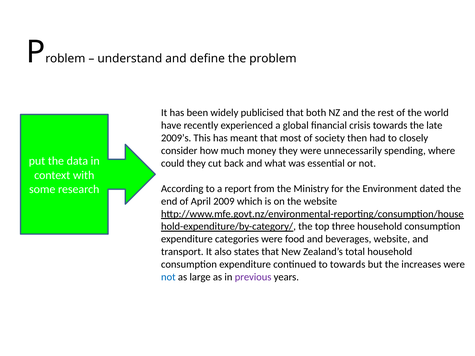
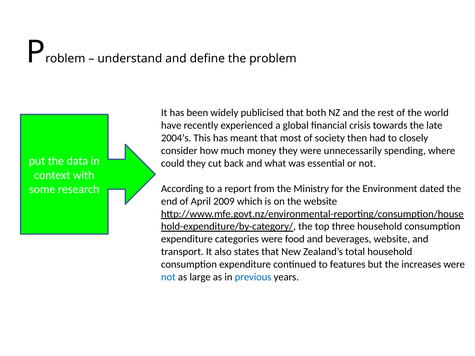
2009’s: 2009’s -> 2004’s
to towards: towards -> features
previous colour: purple -> blue
